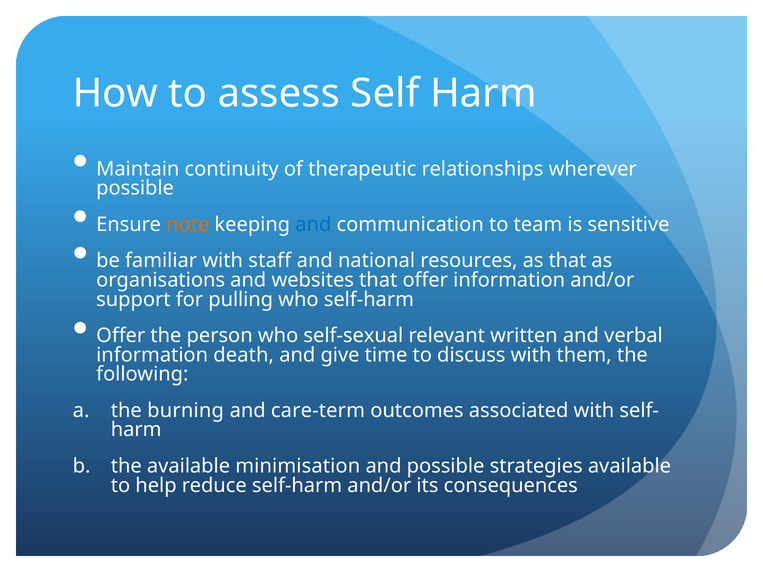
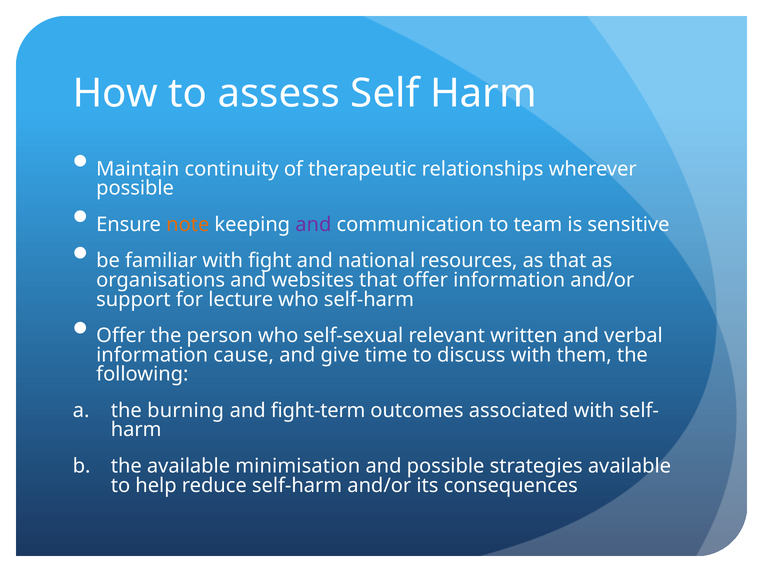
and at (313, 225) colour: blue -> purple
staff: staff -> fight
pulling: pulling -> lecture
death: death -> cause
care-term: care-term -> fight-term
